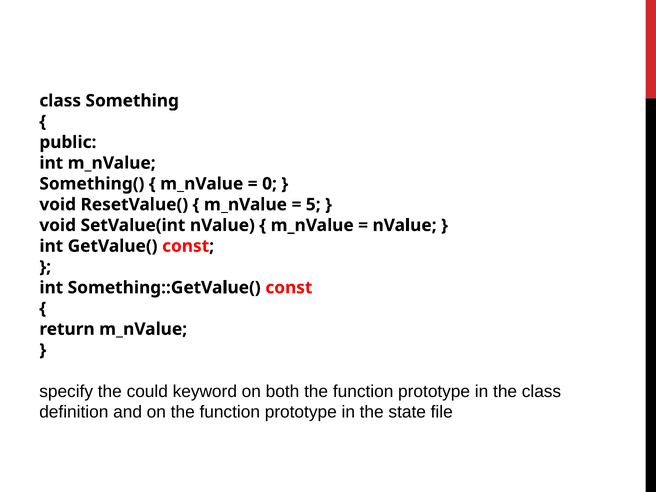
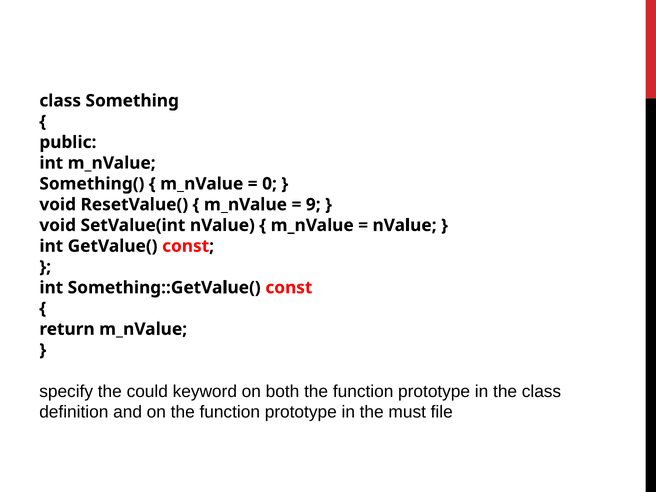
5: 5 -> 9
state: state -> must
